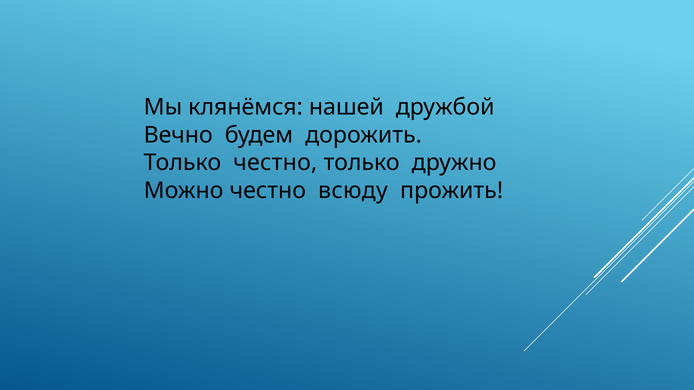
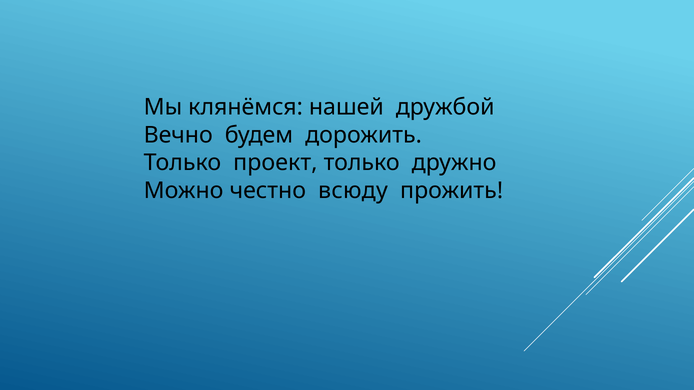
Только честно: честно -> проект
